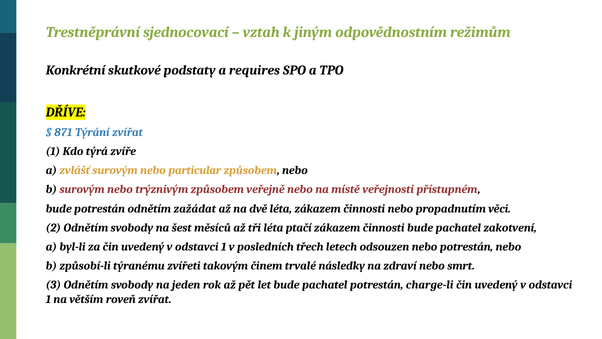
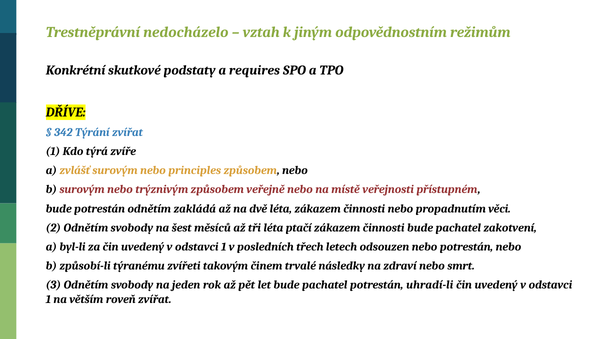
sjednocovací: sjednocovací -> nedocházelo
871: 871 -> 342
particular: particular -> principles
zažádat: zažádat -> zakládá
charge-li: charge-li -> uhradí-li
